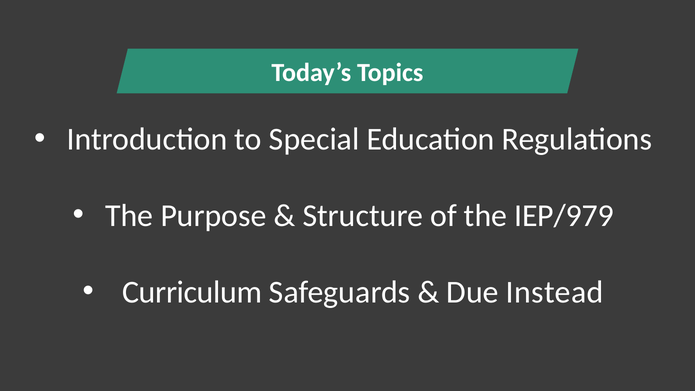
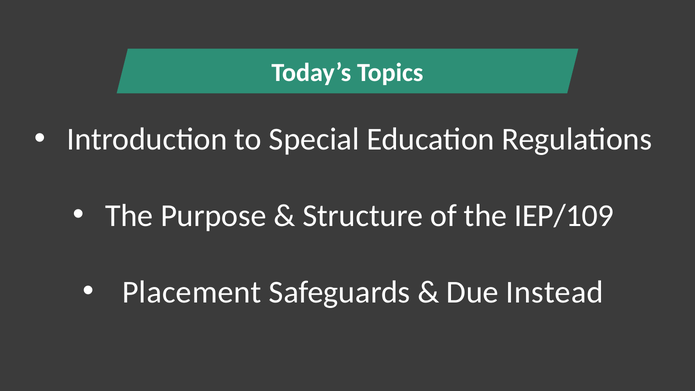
IEP/979: IEP/979 -> IEP/109
Curriculum: Curriculum -> Placement
